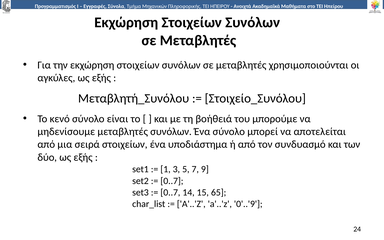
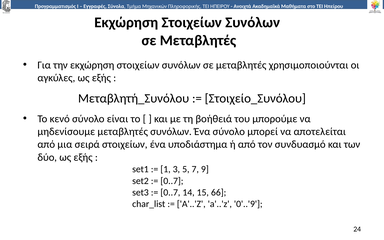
65: 65 -> 66
